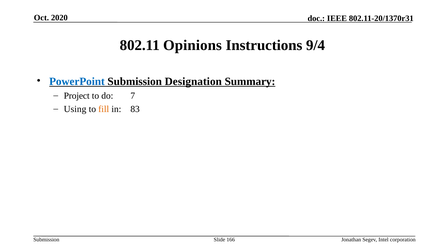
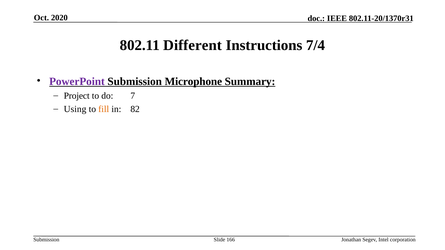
Opinions: Opinions -> Different
9/4: 9/4 -> 7/4
PowerPoint colour: blue -> purple
Designation: Designation -> Microphone
83: 83 -> 82
